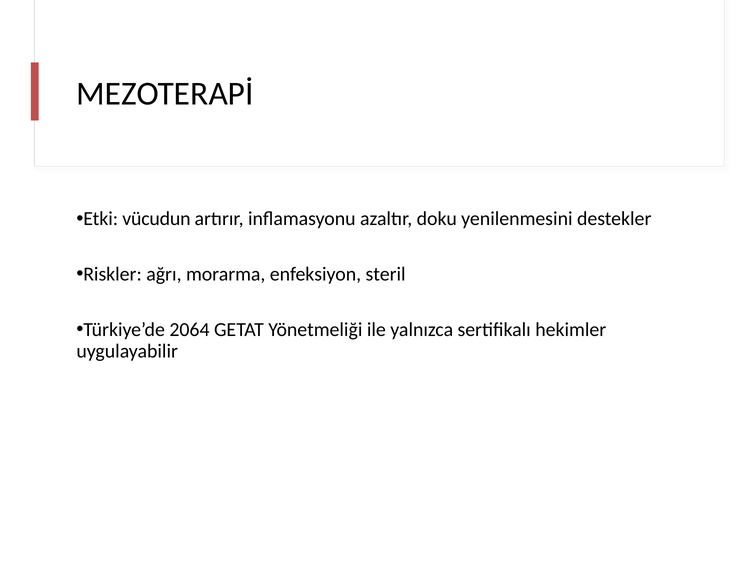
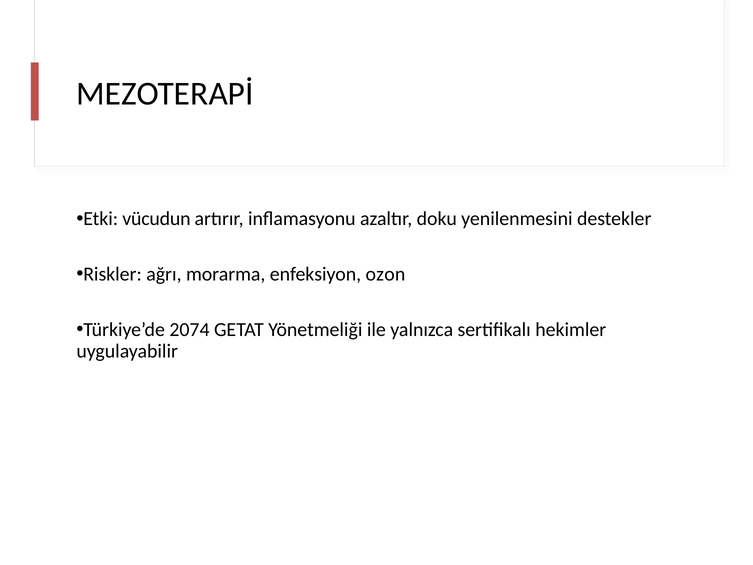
steril: steril -> ozon
2064: 2064 -> 2074
